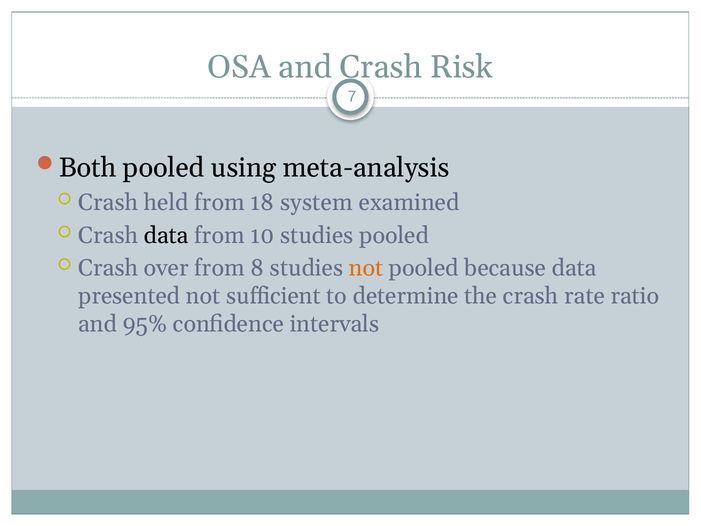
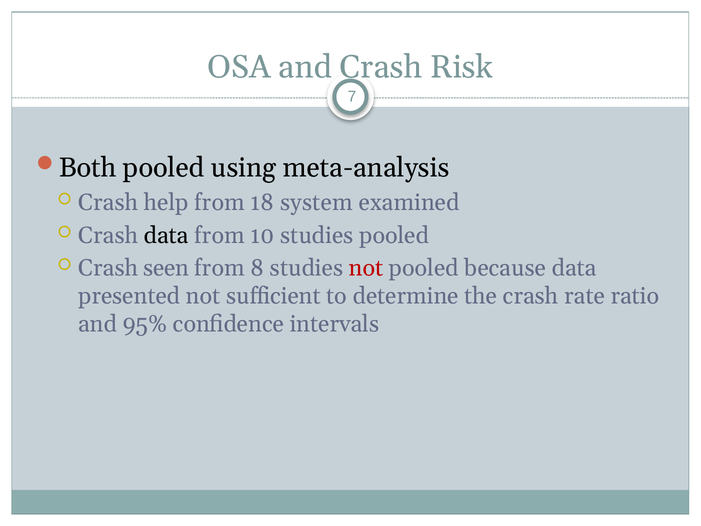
held: held -> help
over: over -> seen
not at (366, 268) colour: orange -> red
